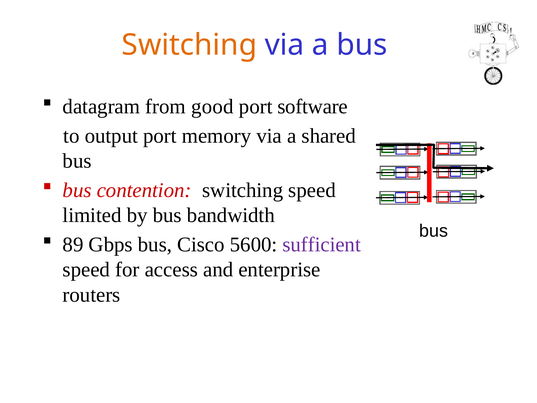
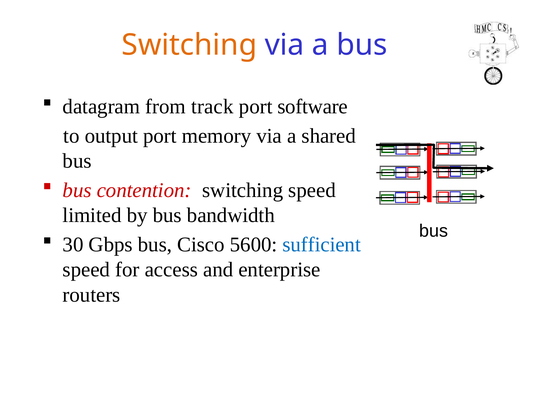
good: good -> track
89: 89 -> 30
sufficient colour: purple -> blue
